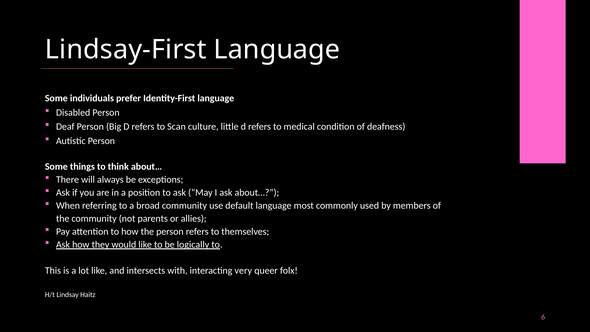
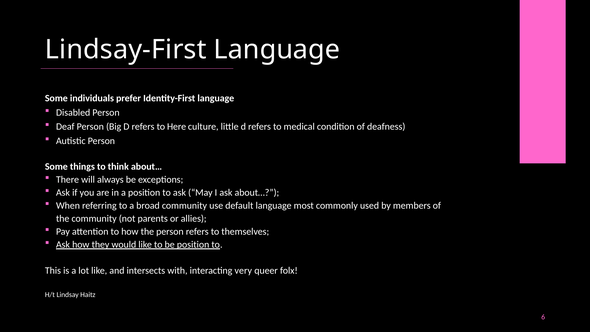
Scan: Scan -> Here
be logically: logically -> position
